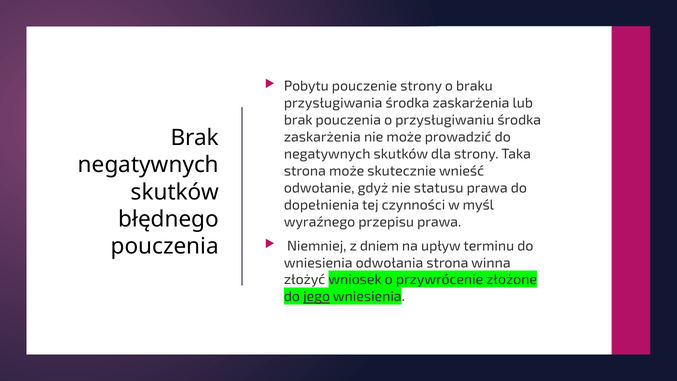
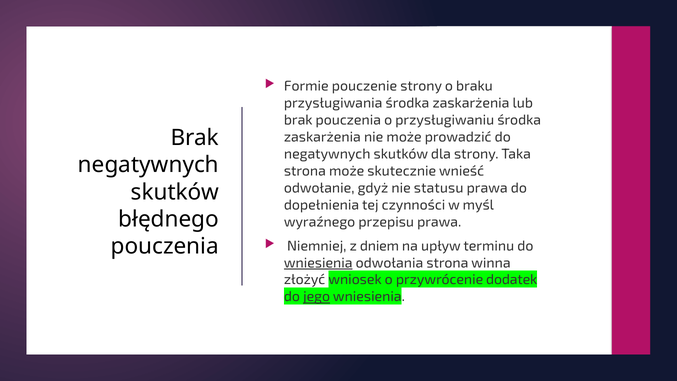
Pobytu: Pobytu -> Formie
wniesienia at (318, 263) underline: none -> present
złożone: złożone -> dodatek
